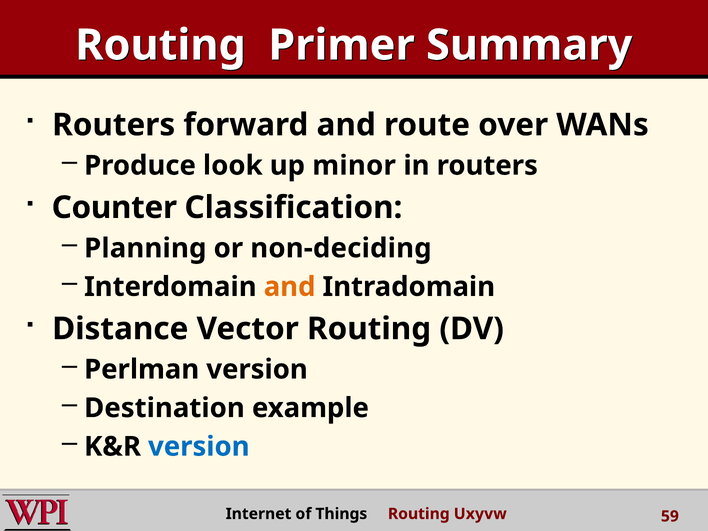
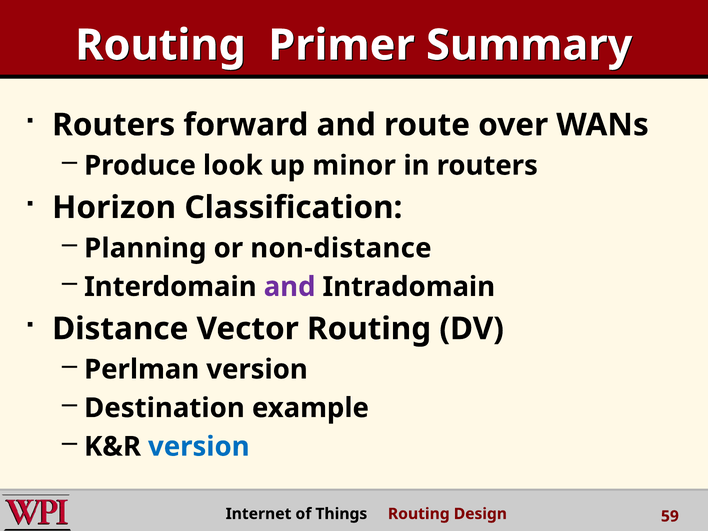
Counter: Counter -> Horizon
non-deciding: non-deciding -> non-distance
and at (290, 287) colour: orange -> purple
Uxyvw: Uxyvw -> Design
